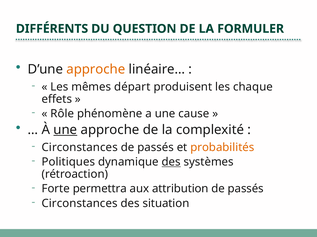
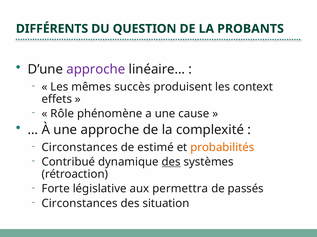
FORMULER: FORMULER -> PROBANTS
approche at (96, 69) colour: orange -> purple
départ: départ -> succès
chaque: chaque -> context
une at (65, 130) underline: present -> none
passés at (156, 148): passés -> estimé
Politiques: Politiques -> Contribué
permettra: permettra -> législative
attribution: attribution -> permettra
